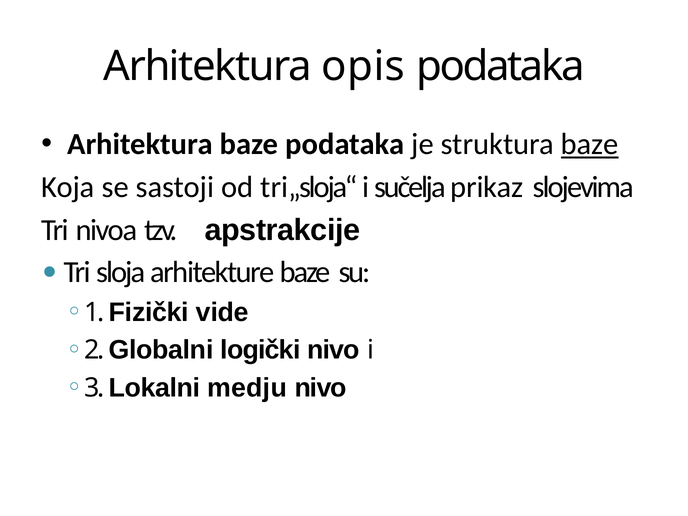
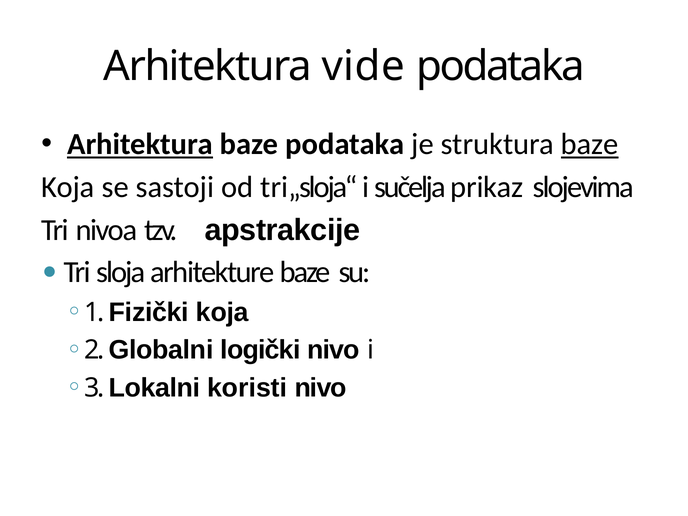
opis: opis -> vide
Arhitektura at (140, 144) underline: none -> present
Fizički vide: vide -> koja
medju: medju -> koristi
